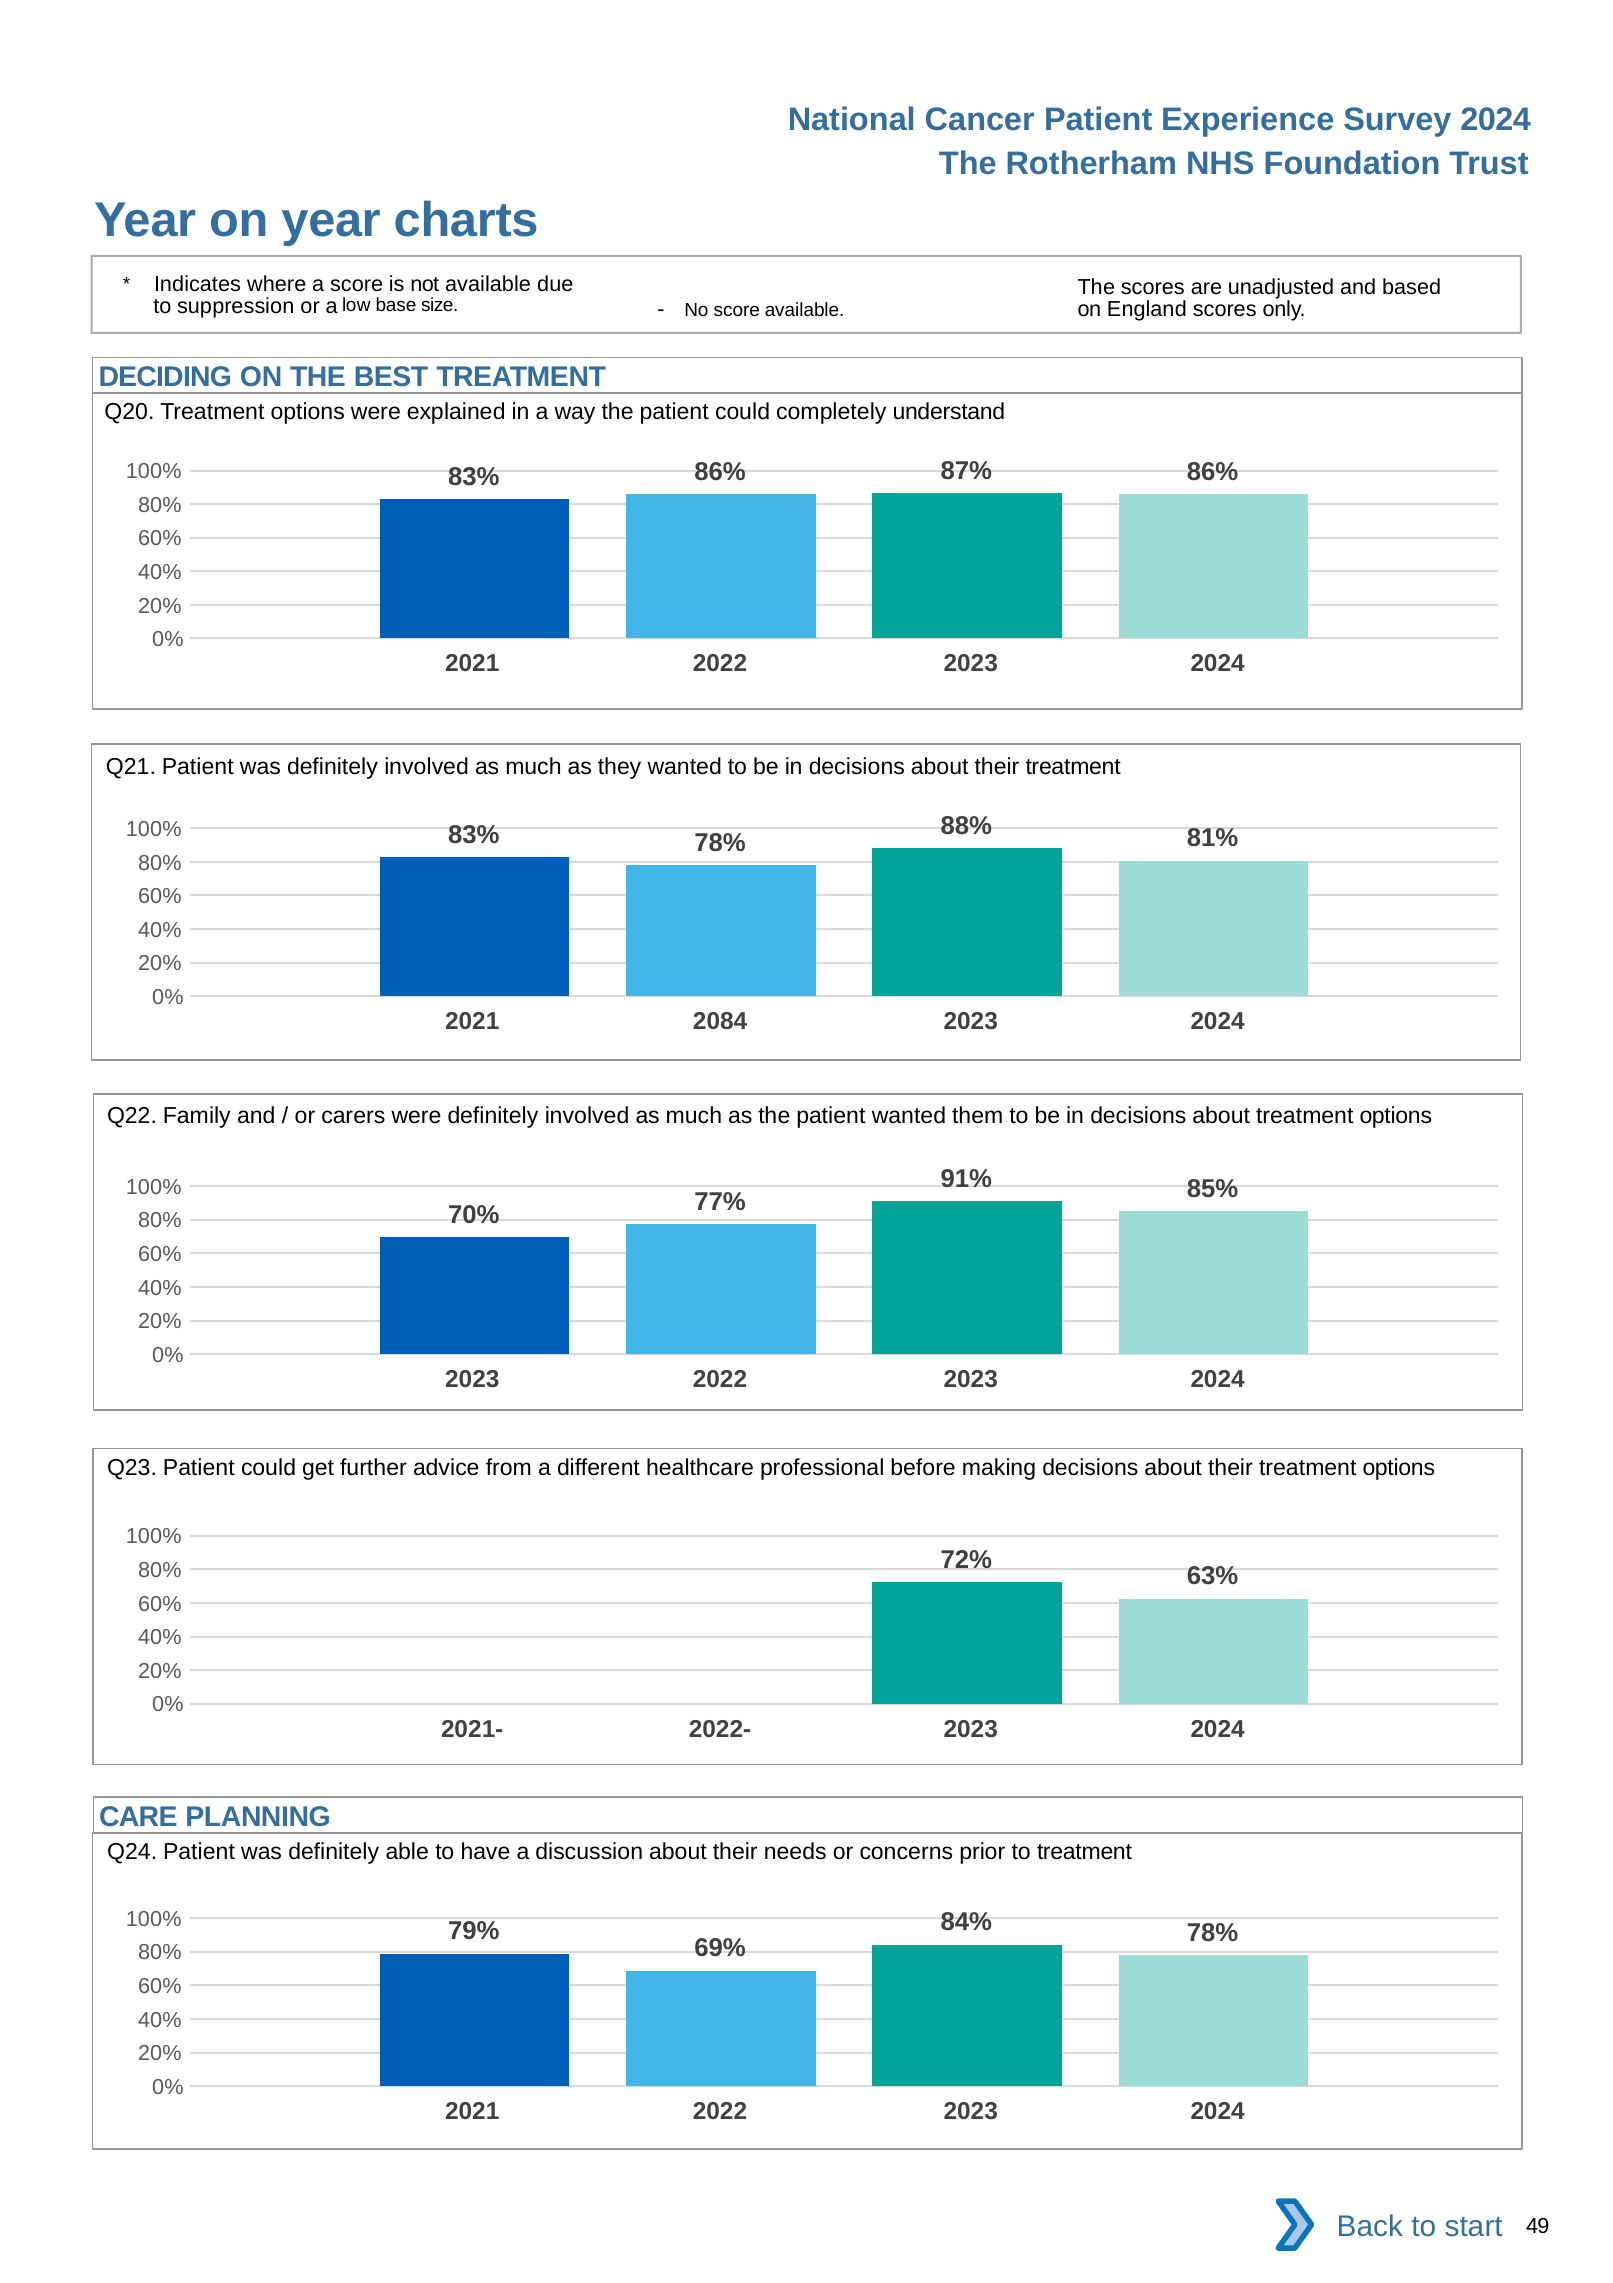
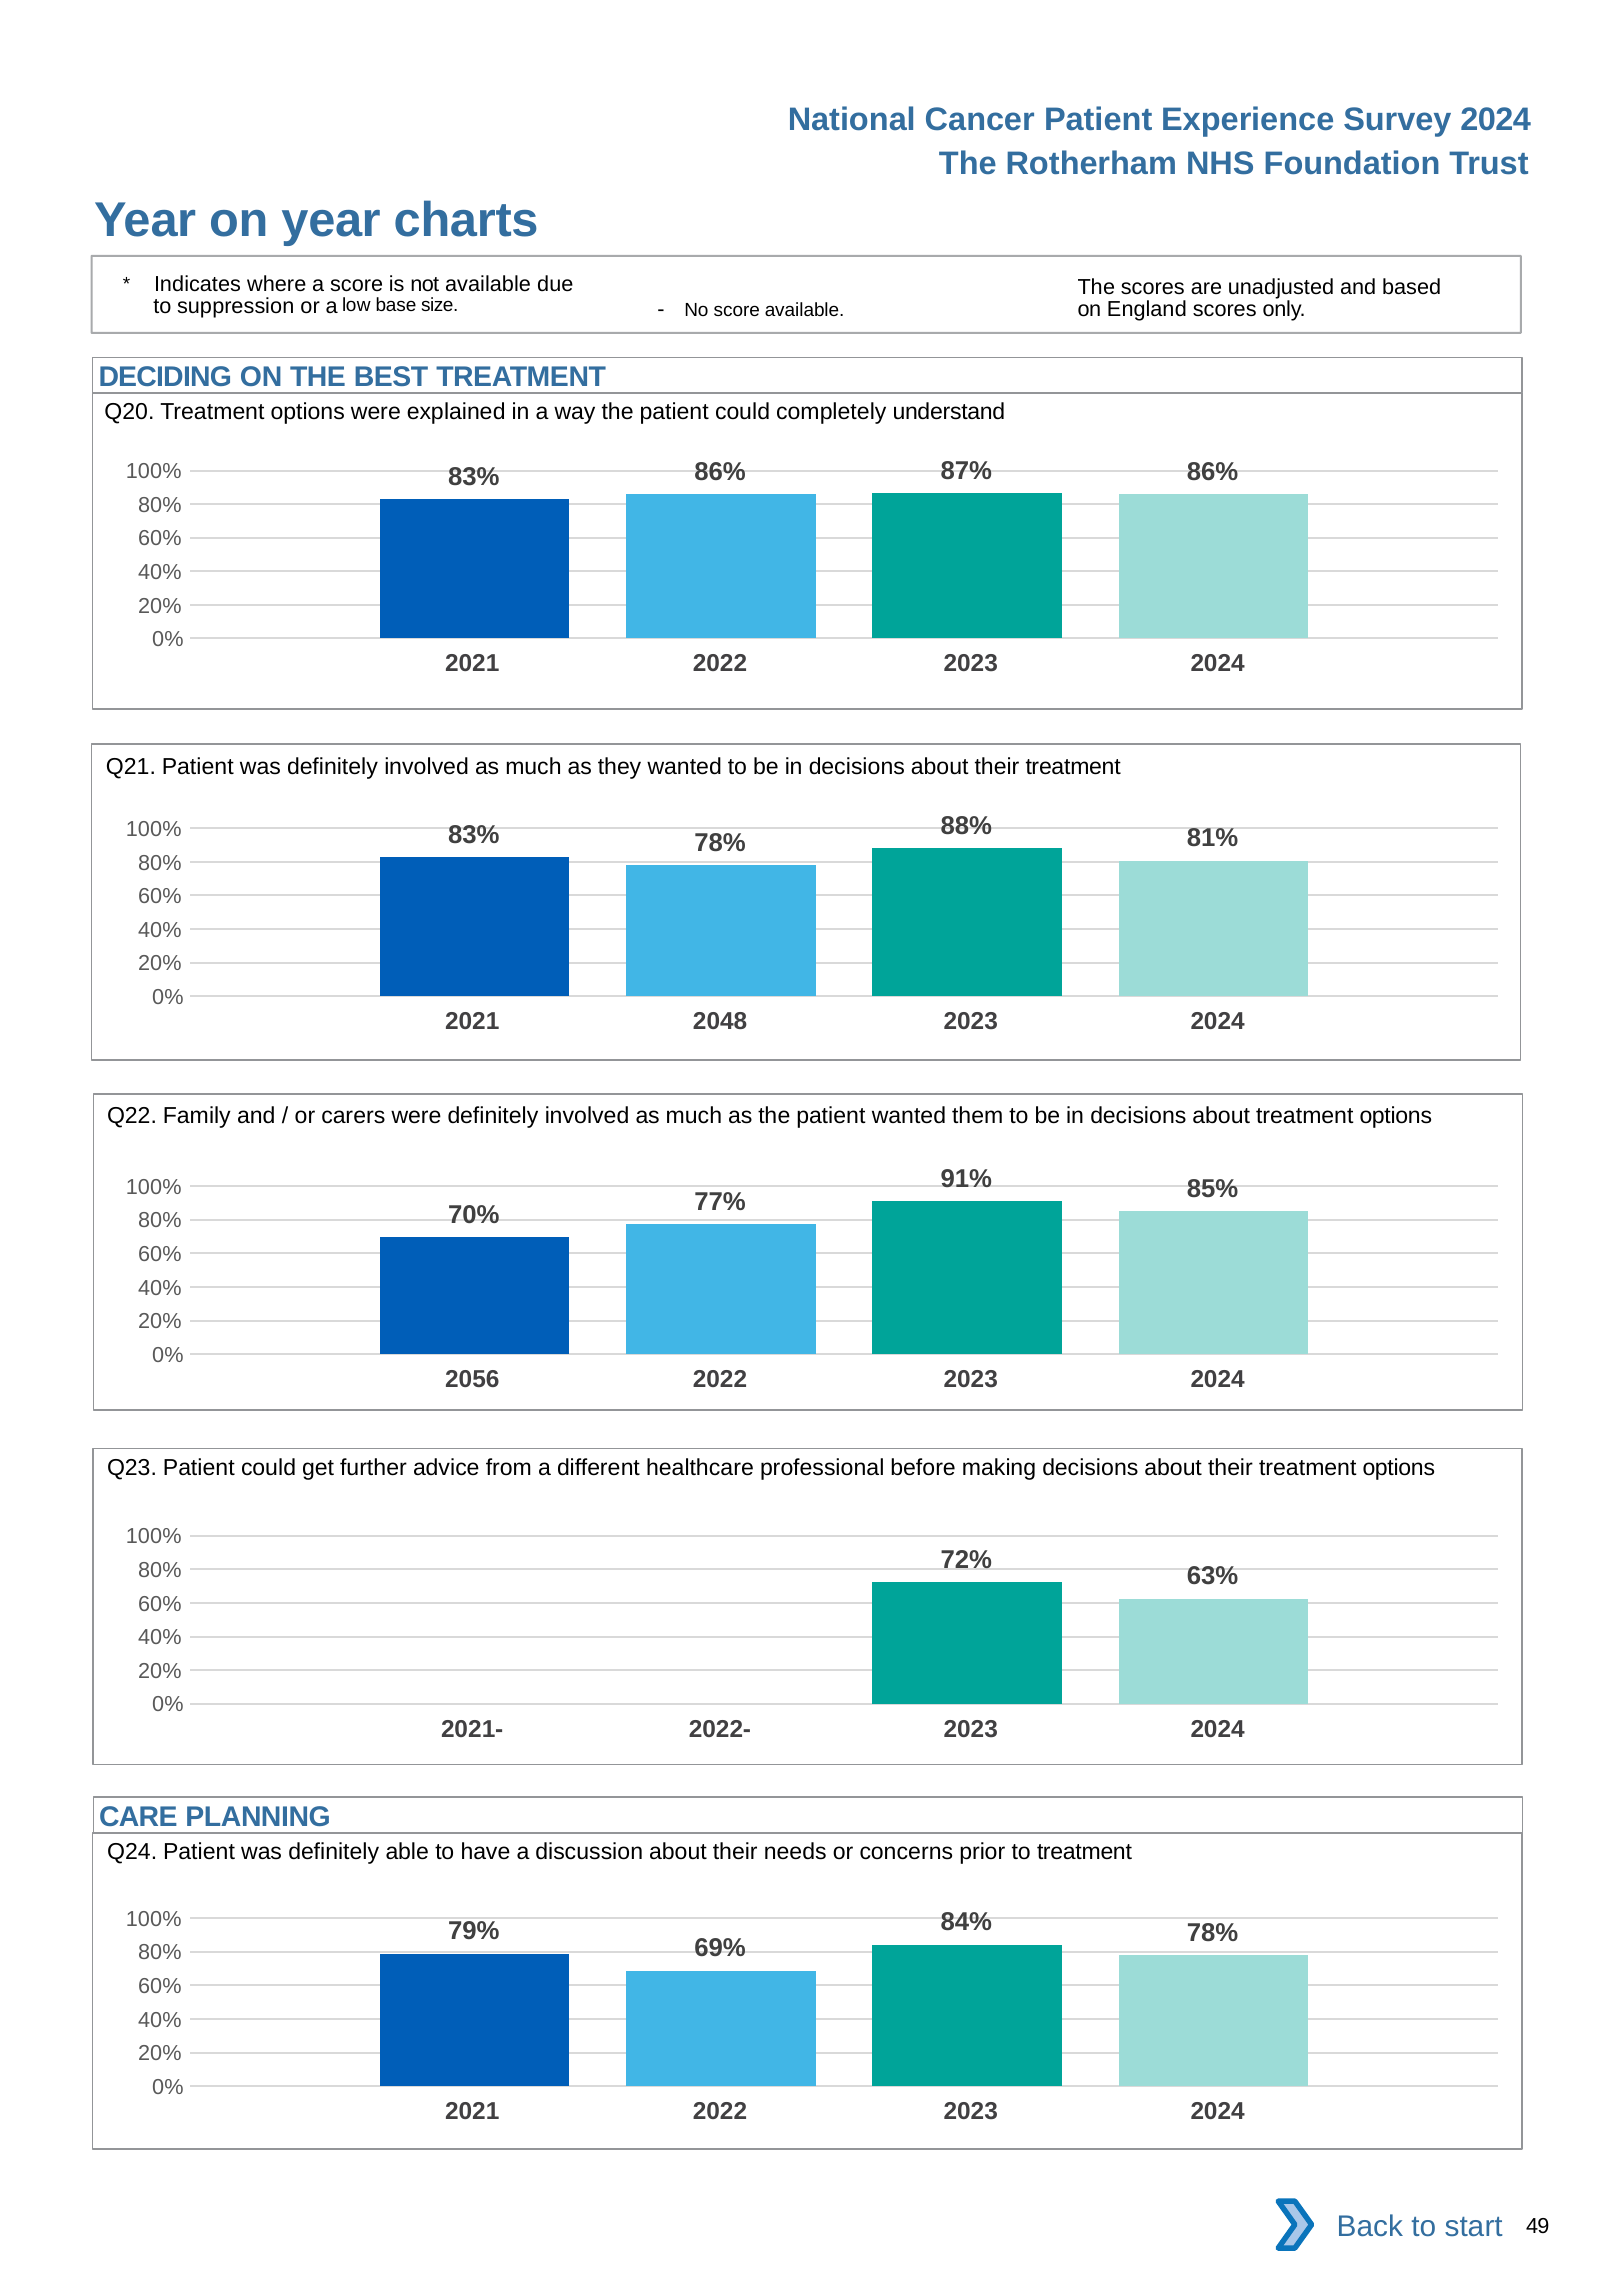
2084: 2084 -> 2048
2023 at (472, 1379): 2023 -> 2056
